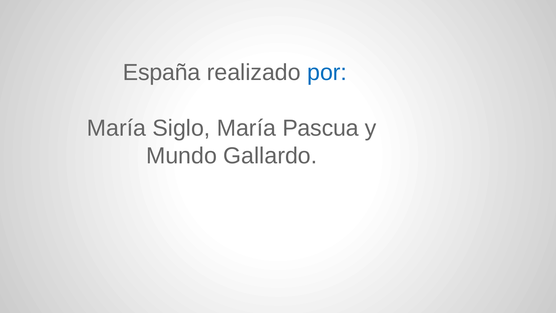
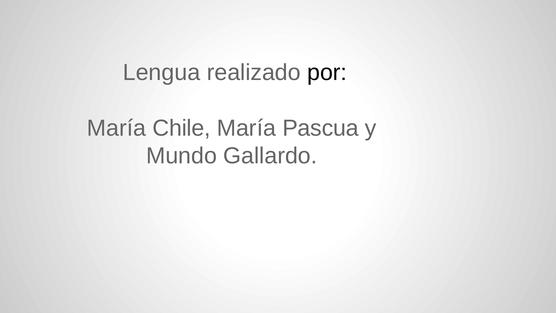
España: España -> Lengua
por colour: blue -> black
Siglo: Siglo -> Chile
